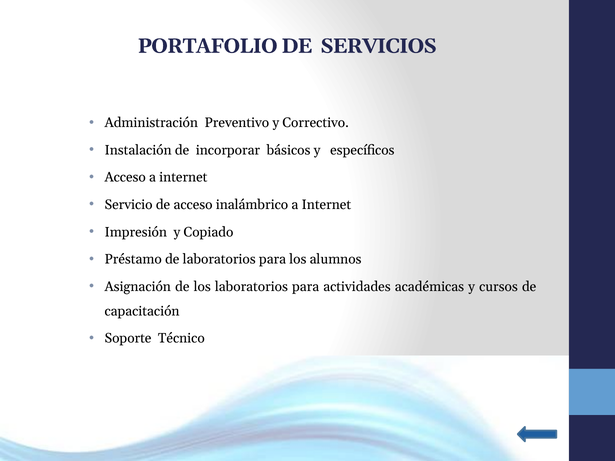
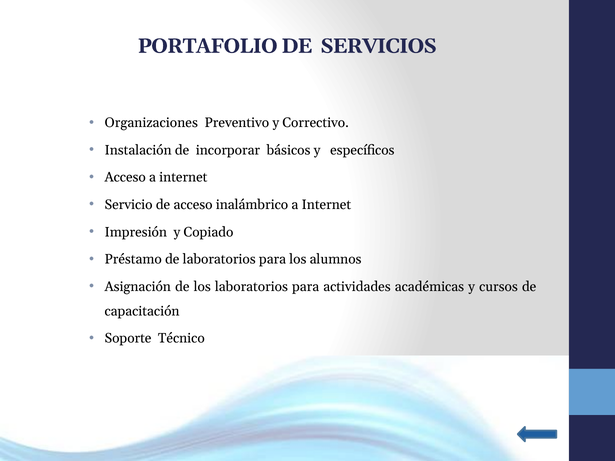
Administración: Administración -> Organizaciones
